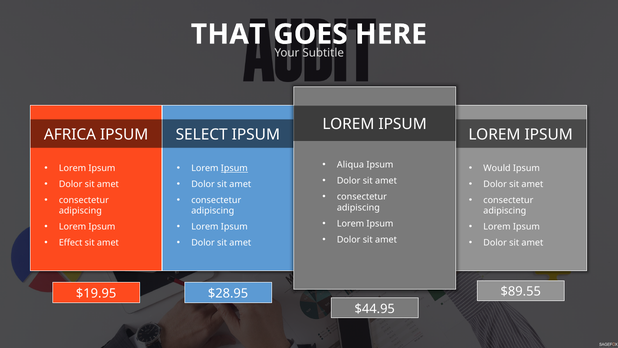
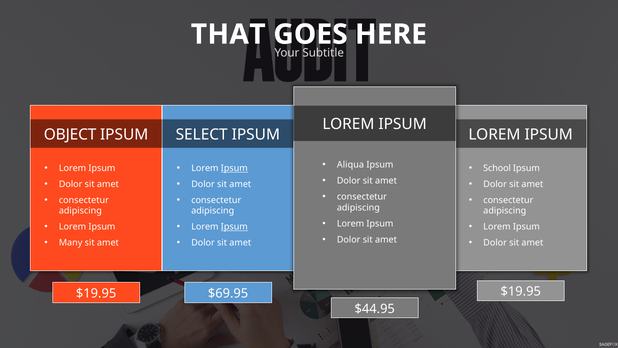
AFRICA: AFRICA -> OBJECT
Would: Would -> School
Ipsum at (234, 227) underline: none -> present
Effect: Effect -> Many
$89.55 at (521, 291): $89.55 -> $19.95
$28.95: $28.95 -> $69.95
